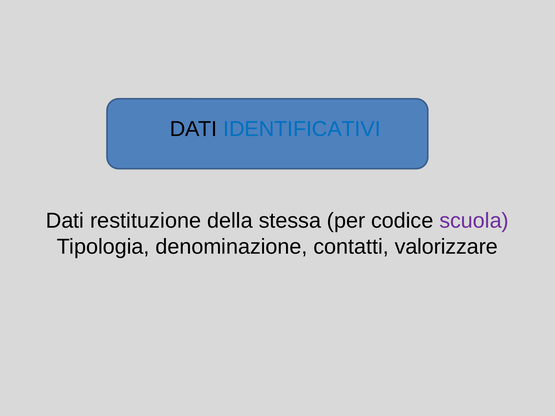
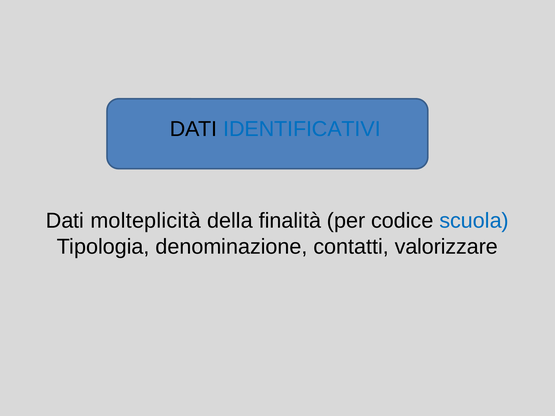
restituzione: restituzione -> molteplicità
stessa: stessa -> finalità
scuola colour: purple -> blue
